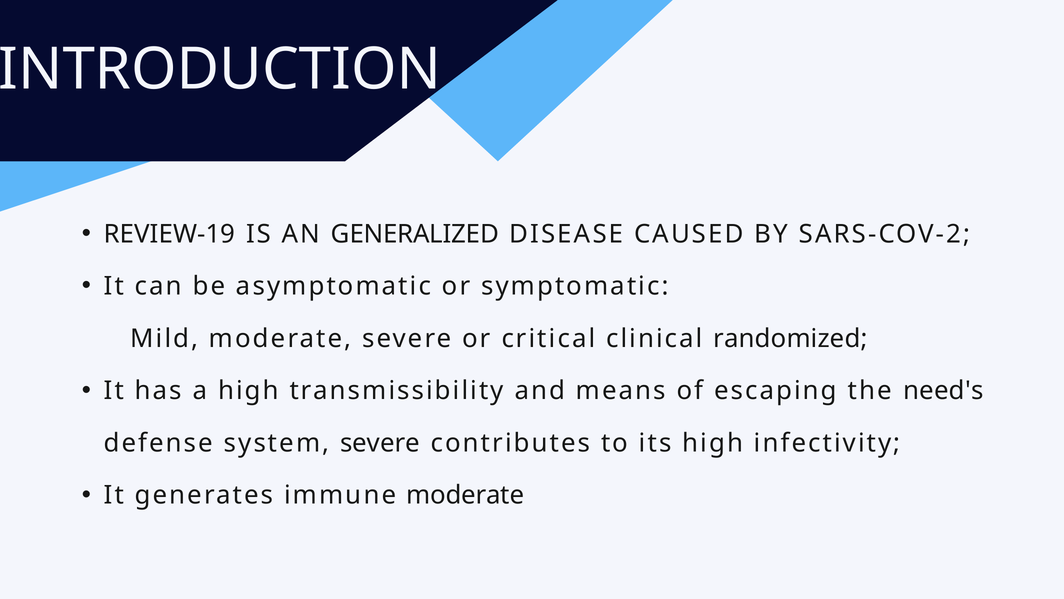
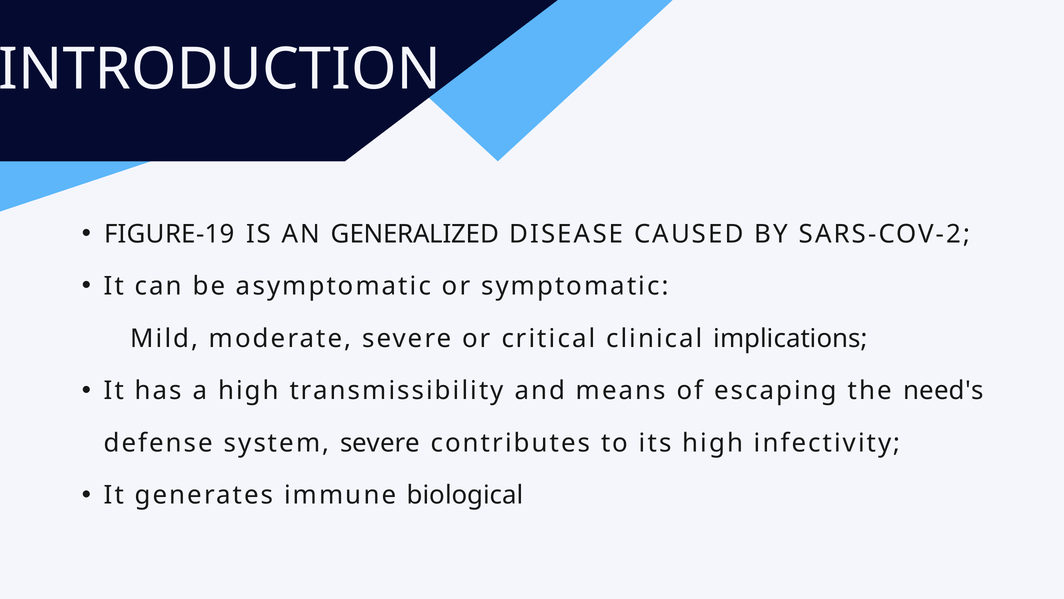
REVIEW-19: REVIEW-19 -> FIGURE-19
randomized: randomized -> implications
immune moderate: moderate -> biological
